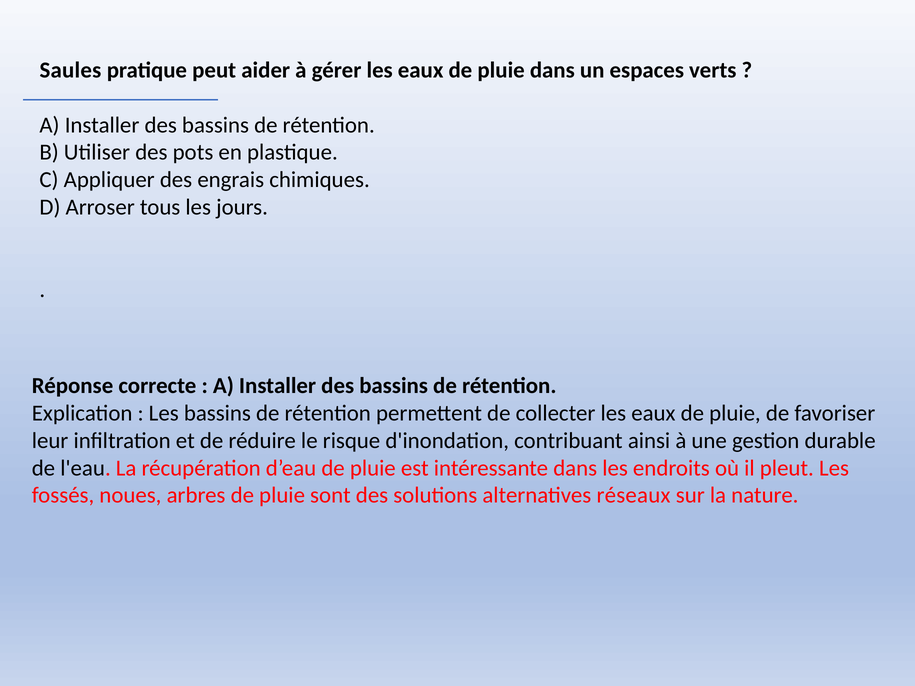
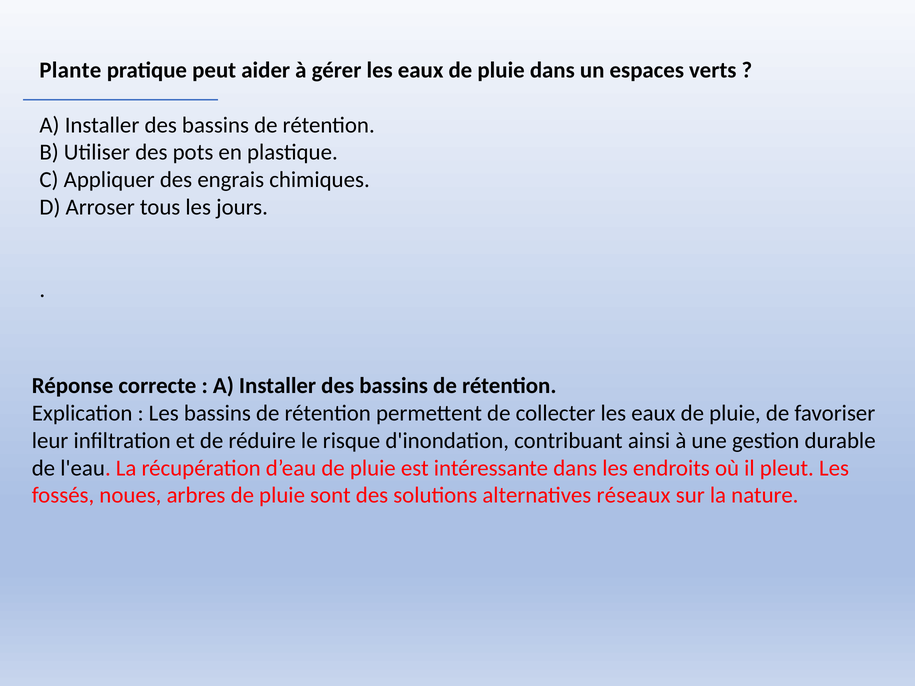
Saules: Saules -> Plante
